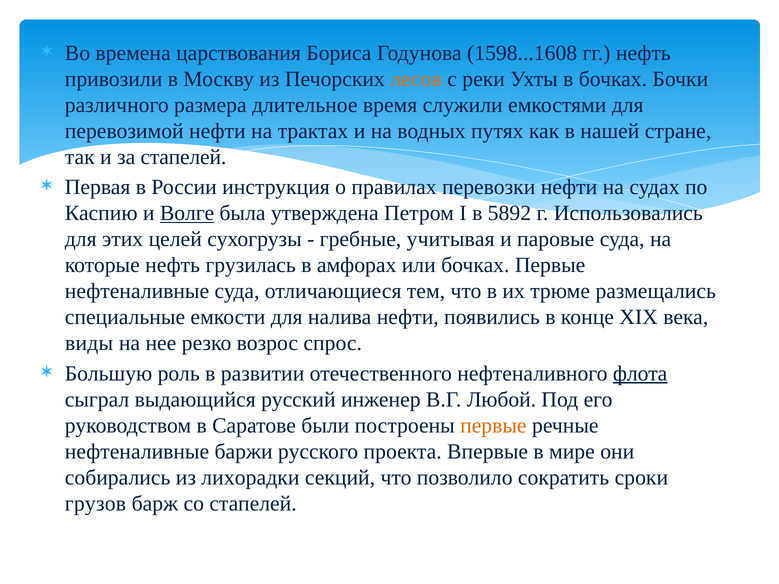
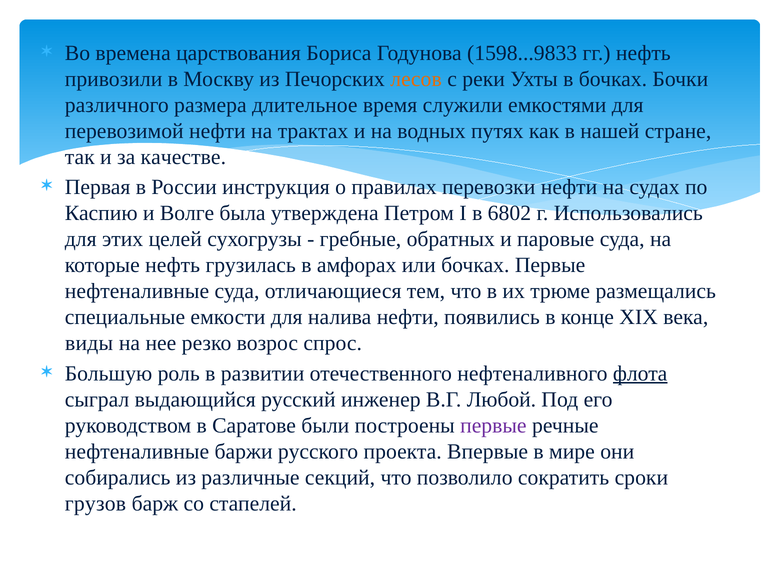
1598...1608: 1598...1608 -> 1598...9833
за стапелей: стапелей -> качестве
Волге underline: present -> none
5892: 5892 -> 6802
учитывая: учитывая -> обратных
первые at (493, 426) colour: orange -> purple
лихорадки: лихорадки -> различные
